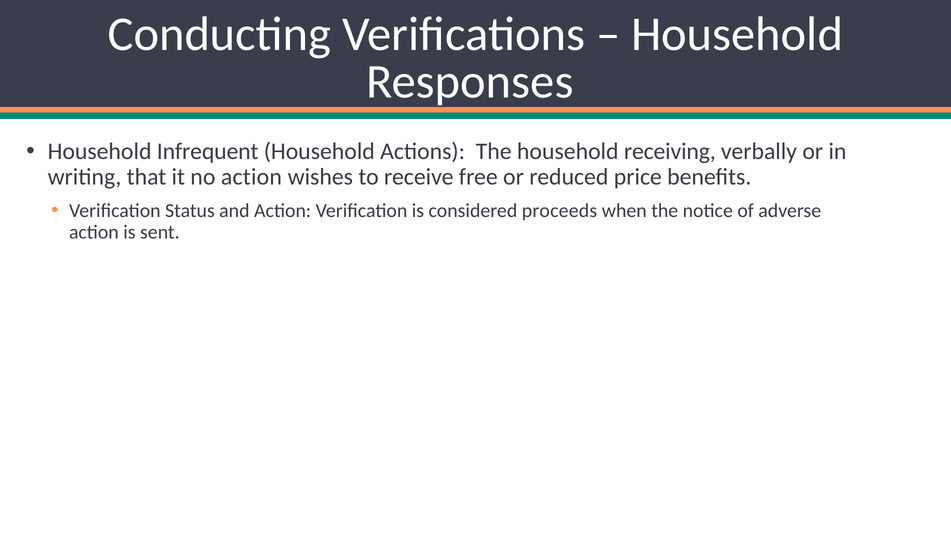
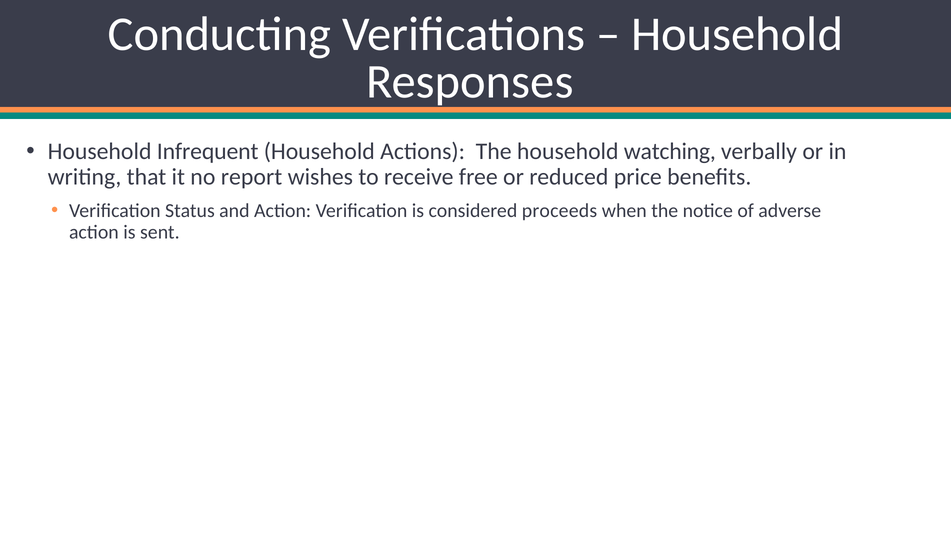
receiving: receiving -> watching
no action: action -> report
